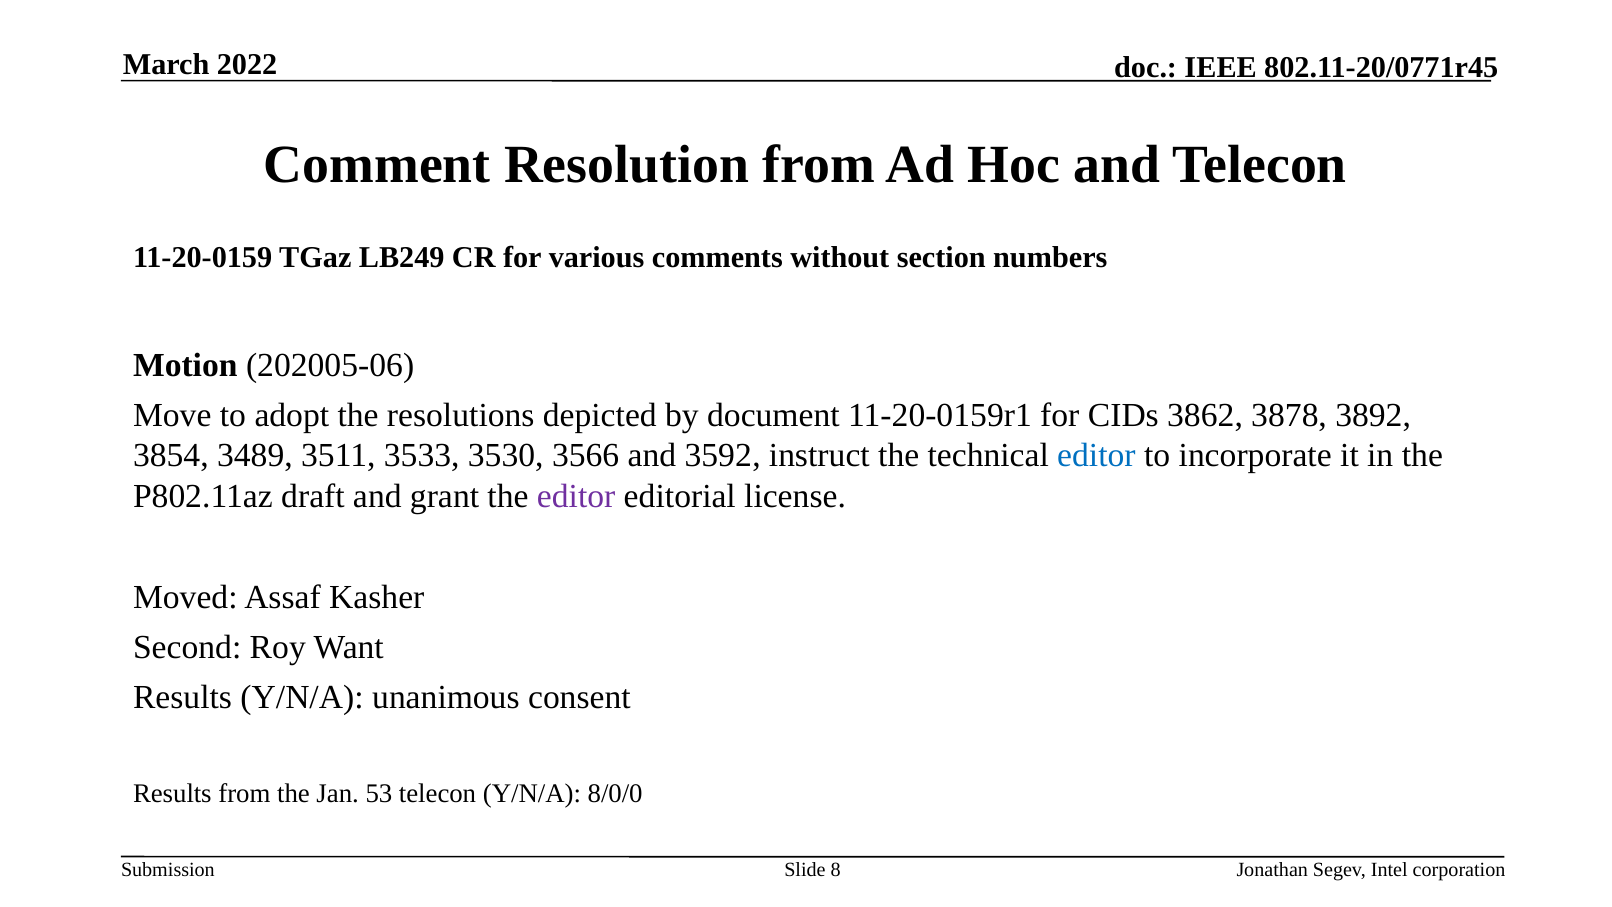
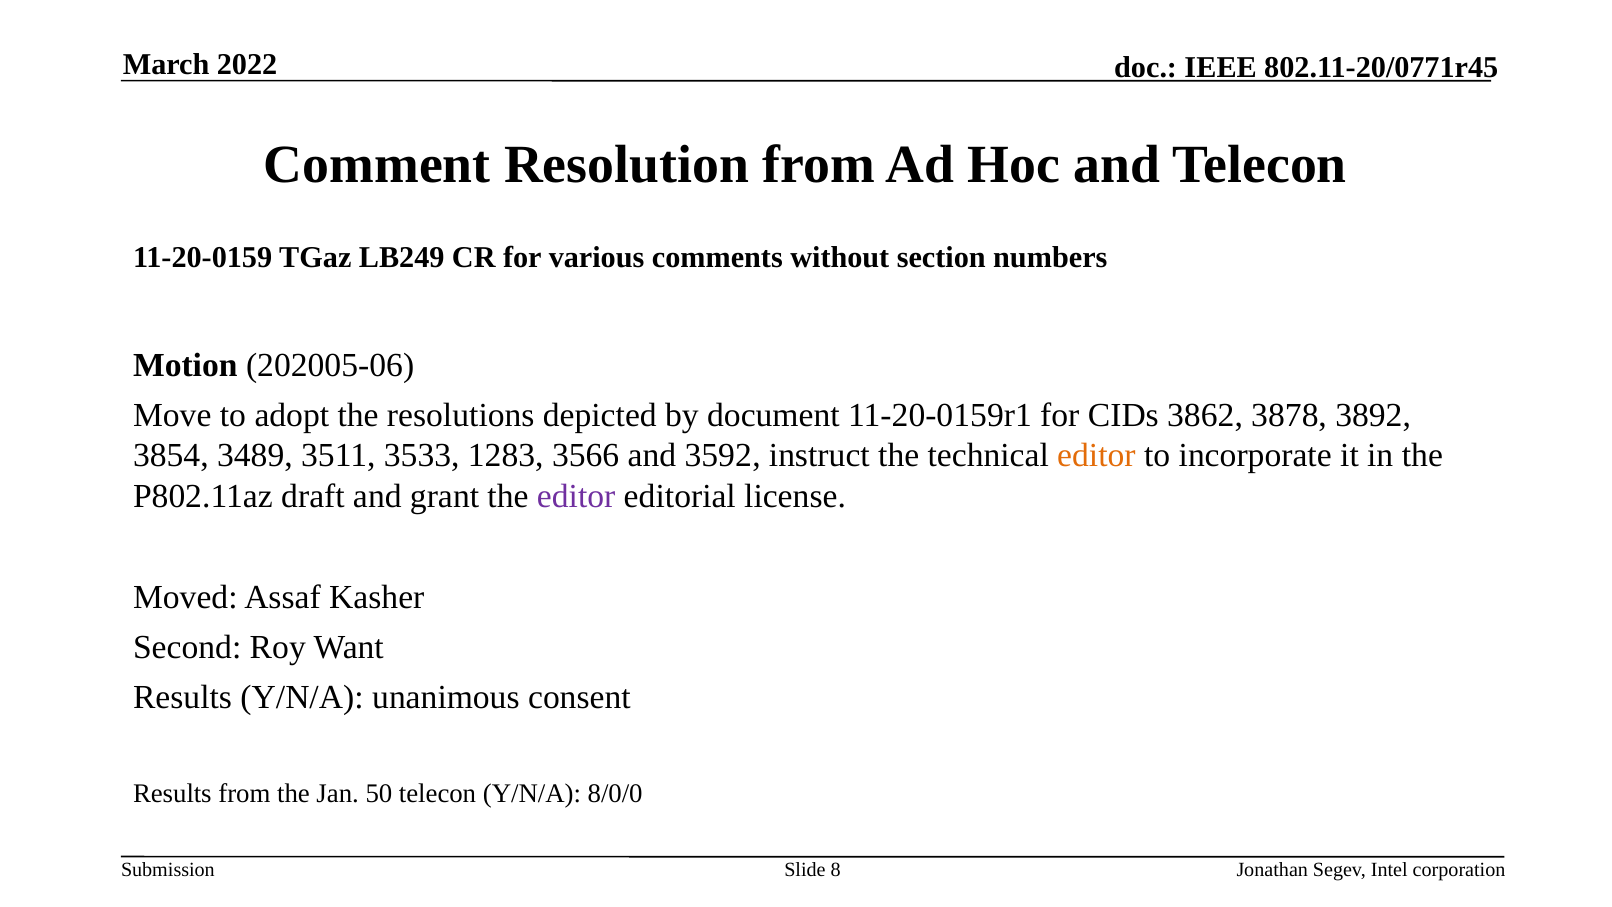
3530: 3530 -> 1283
editor at (1096, 456) colour: blue -> orange
53: 53 -> 50
